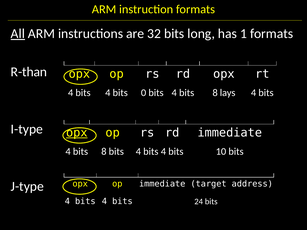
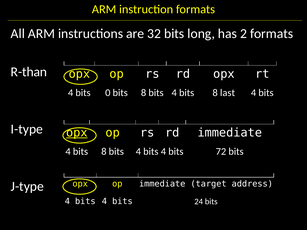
All underline: present -> none
1: 1 -> 2
4 at (108, 93): 4 -> 0
0 at (144, 93): 0 -> 8
lays: lays -> last
10: 10 -> 72
